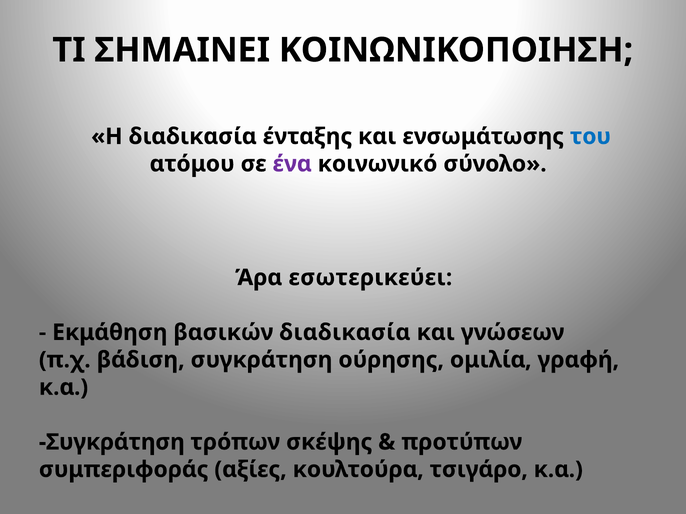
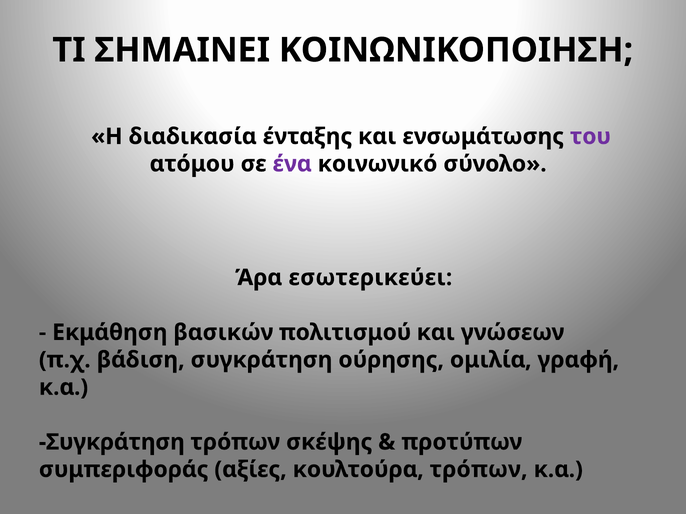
του colour: blue -> purple
βασικών διαδικασία: διαδικασία -> πολιτισμού
κουλτούρα τσιγάρο: τσιγάρο -> τρόπων
